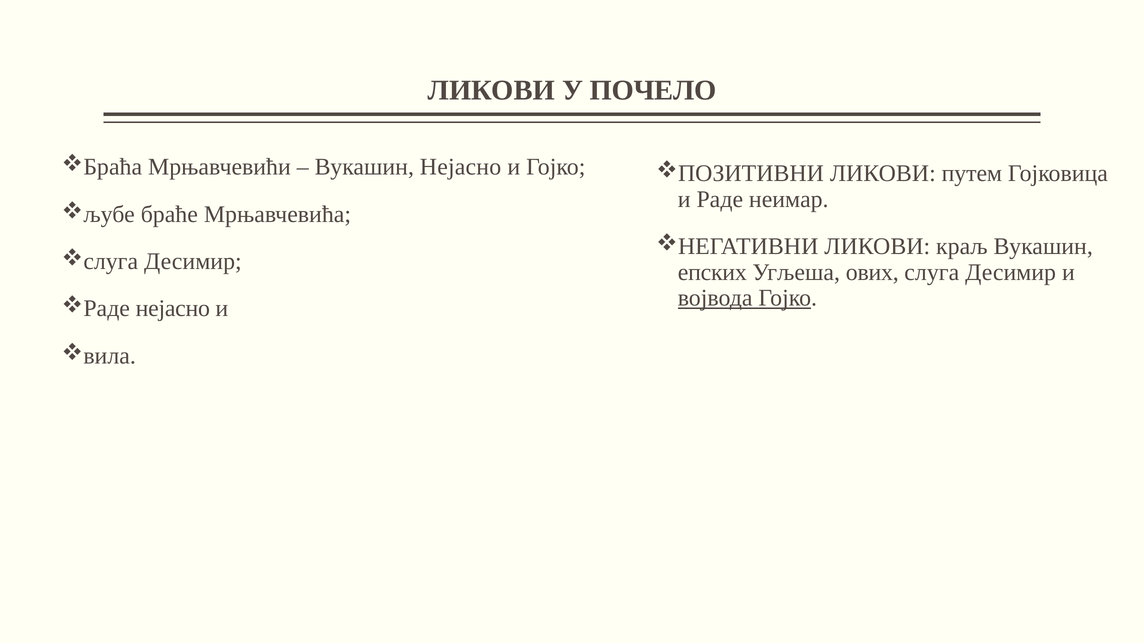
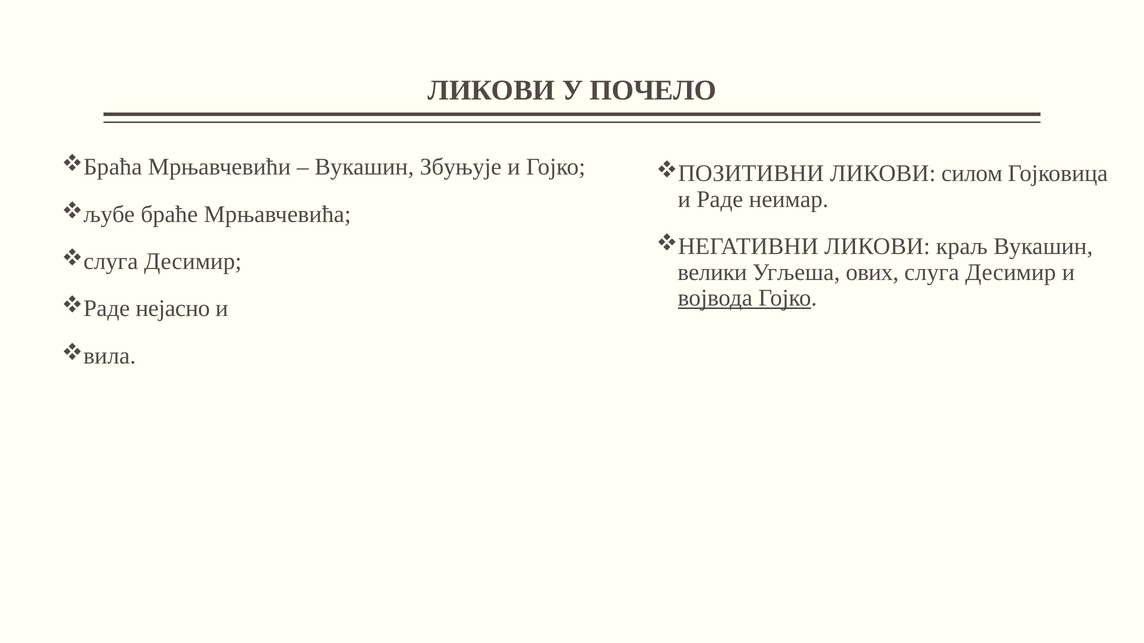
Вукашин Нејасно: Нејасно -> Збуњује
путем: путем -> силом
епских: епских -> велики
